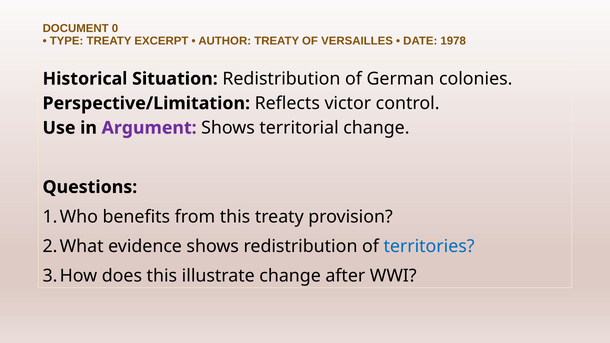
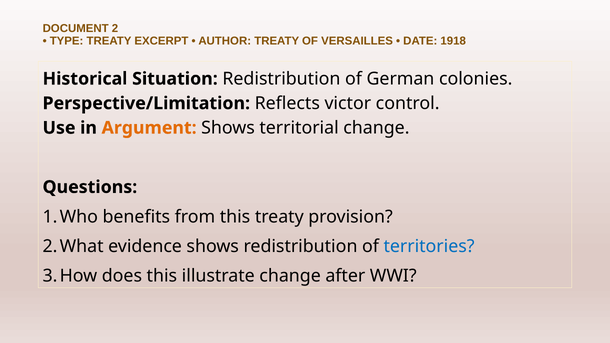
0: 0 -> 2
1978: 1978 -> 1918
Argument colour: purple -> orange
